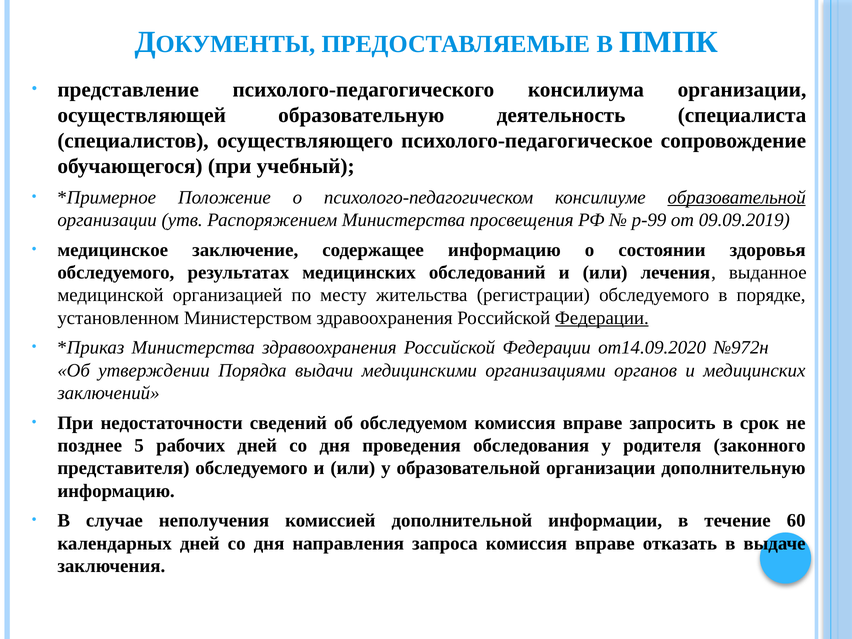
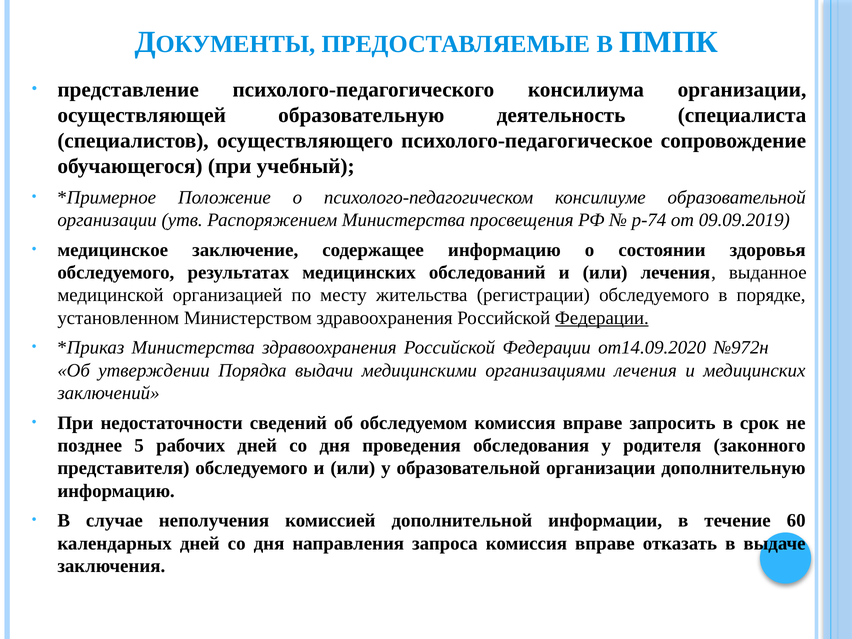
образовательной at (737, 197) underline: present -> none
р-99: р-99 -> р-74
организациями органов: органов -> лечения
